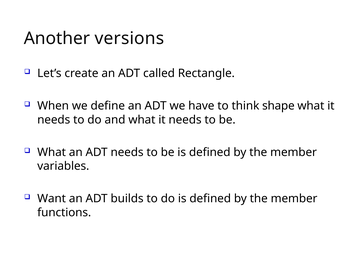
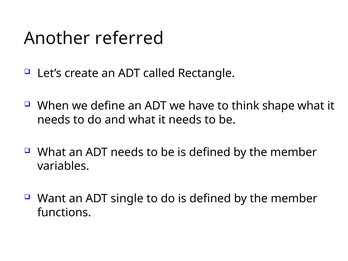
versions: versions -> referred
builds: builds -> single
